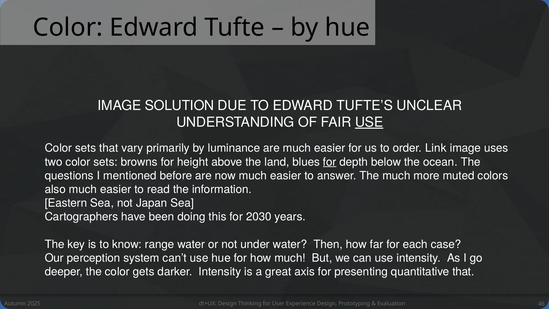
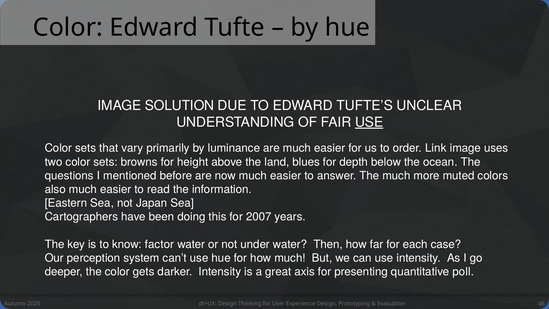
for at (330, 162) underline: present -> none
2030: 2030 -> 2007
range: range -> factor
quantitative that: that -> poll
